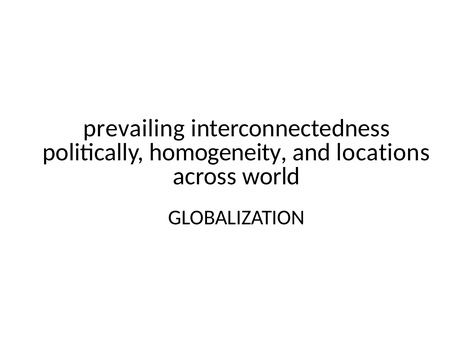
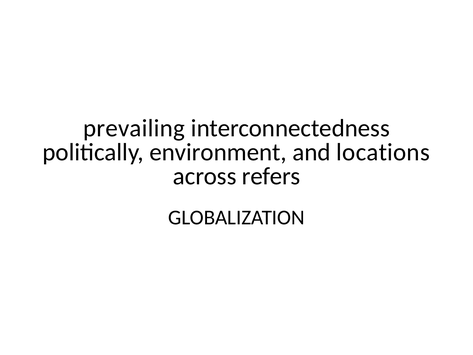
homogeneity: homogeneity -> environment
world: world -> refers
